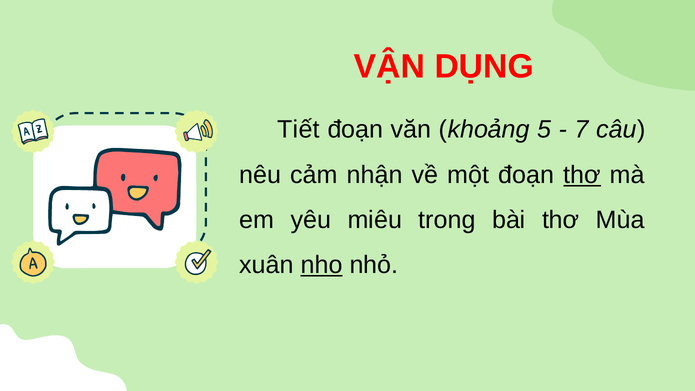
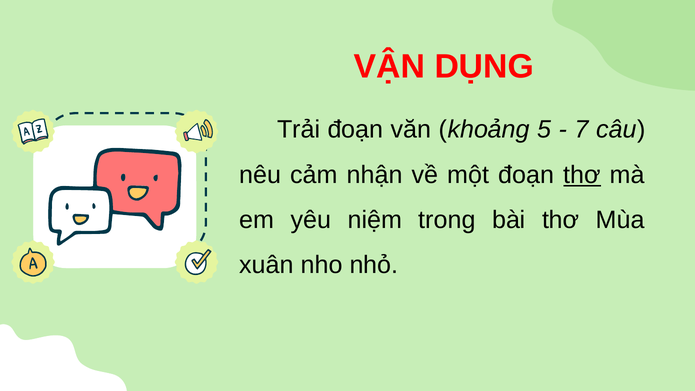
Tiết: Tiết -> Trải
miêu: miêu -> niệm
nho underline: present -> none
